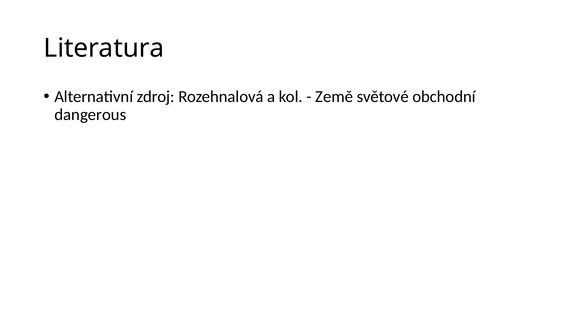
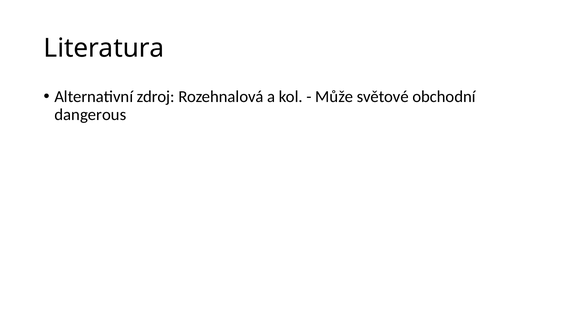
Země: Země -> Může
